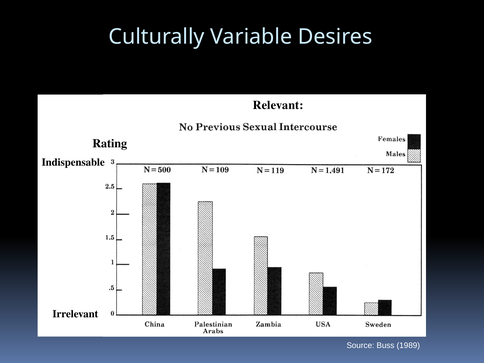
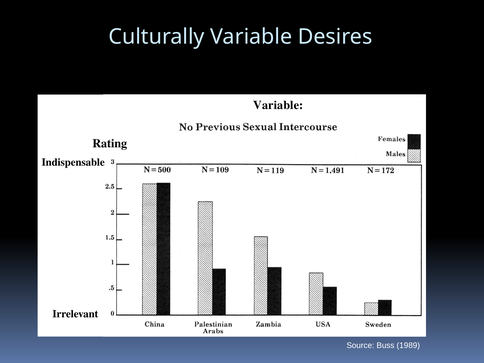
Relevant at (278, 105): Relevant -> Variable
